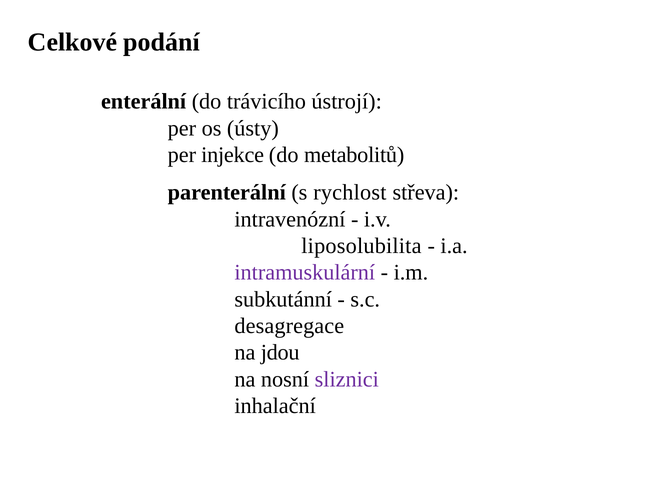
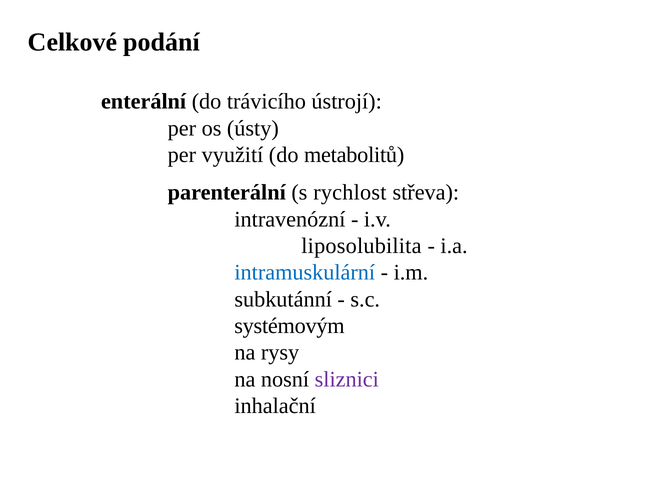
injekce: injekce -> využití
intramuskulární colour: purple -> blue
desagregace: desagregace -> systémovým
jdou: jdou -> rysy
